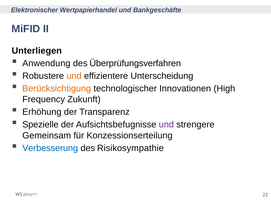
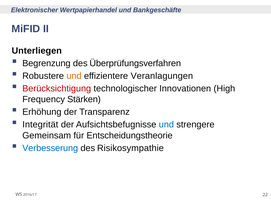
Anwendung: Anwendung -> Begrenzung
Unterscheidung: Unterscheidung -> Veranlagungen
Berücksichtigung colour: orange -> red
Zukunft: Zukunft -> Stärken
Spezielle: Spezielle -> Integrität
und at (166, 125) colour: purple -> blue
Konzessionserteilung: Konzessionserteilung -> Entscheidungstheorie
